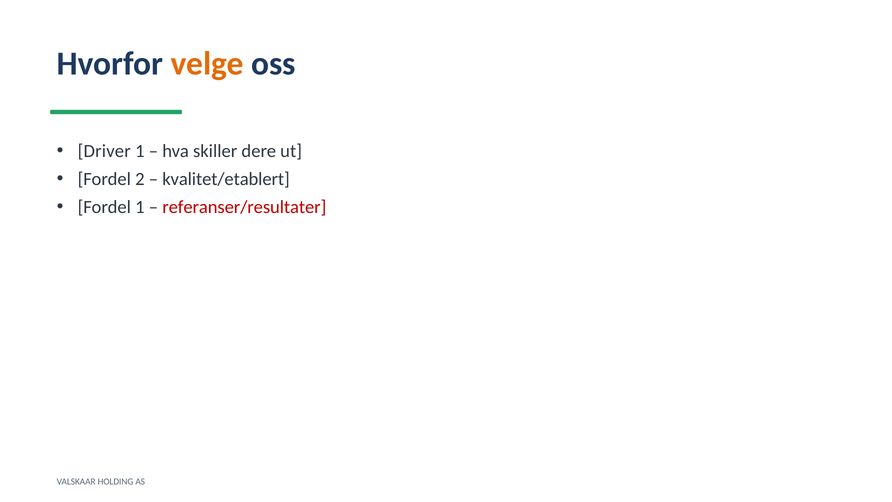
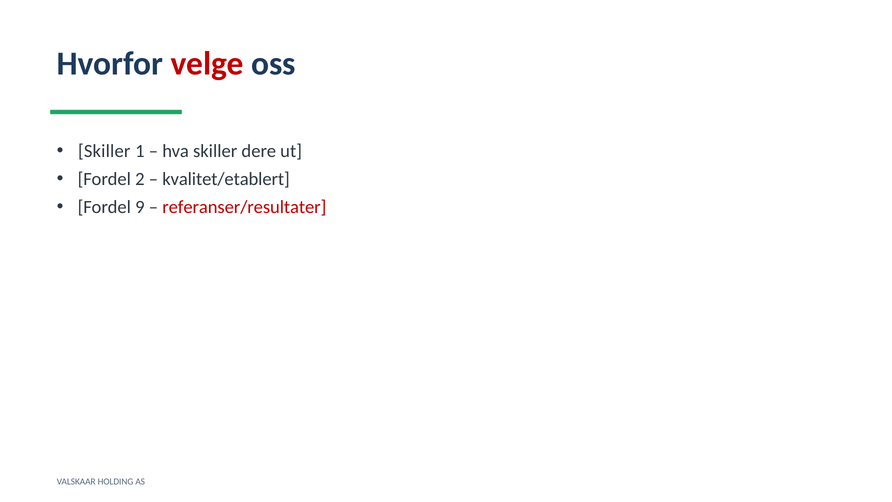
velge colour: orange -> red
Driver at (104, 151): Driver -> Skiller
Fordel 1: 1 -> 9
